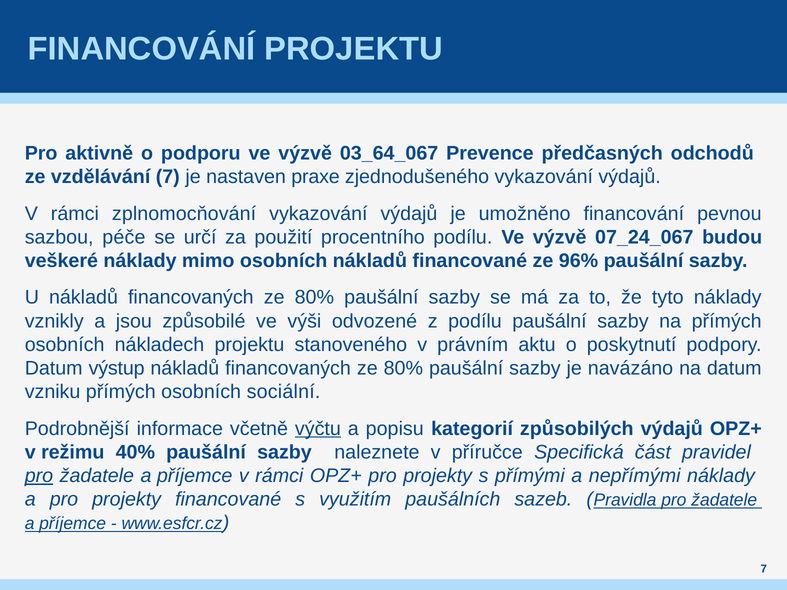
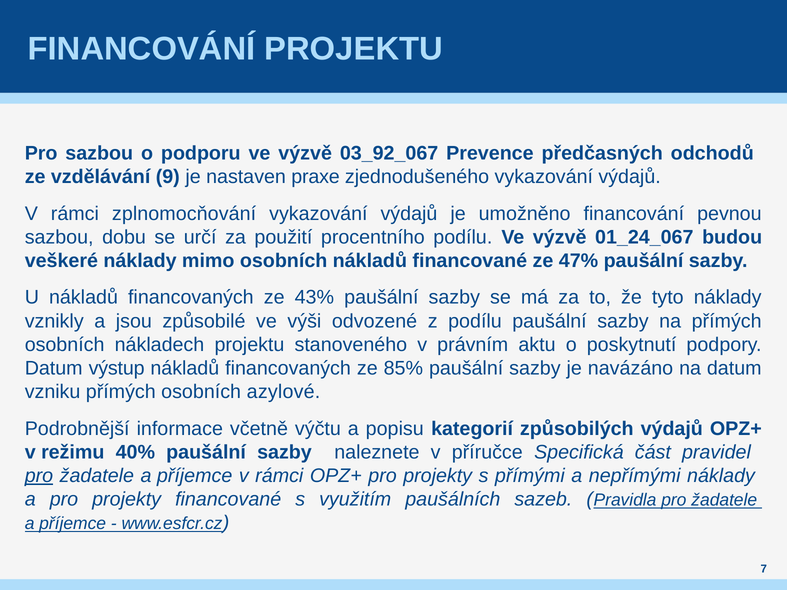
Pro aktivně: aktivně -> sazbou
03_64_067: 03_64_067 -> 03_92_067
vzdělávání 7: 7 -> 9
péče: péče -> dobu
07_24_067: 07_24_067 -> 01_24_067
96%: 96% -> 47%
80% at (314, 298): 80% -> 43%
80% at (403, 368): 80% -> 85%
sociální: sociální -> azylové
výčtu underline: present -> none
